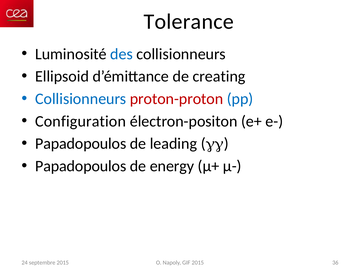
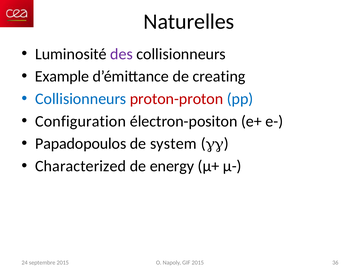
Tolerance: Tolerance -> Naturelles
des colour: blue -> purple
Ellipsoid: Ellipsoid -> Example
leading: leading -> system
Papadopoulos at (81, 166): Papadopoulos -> Characterized
